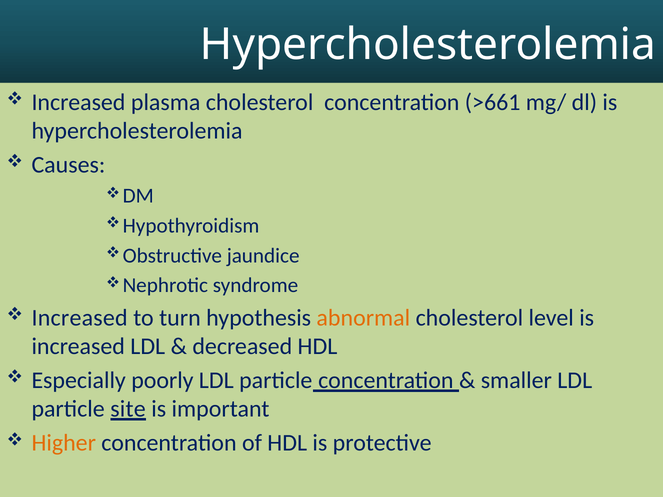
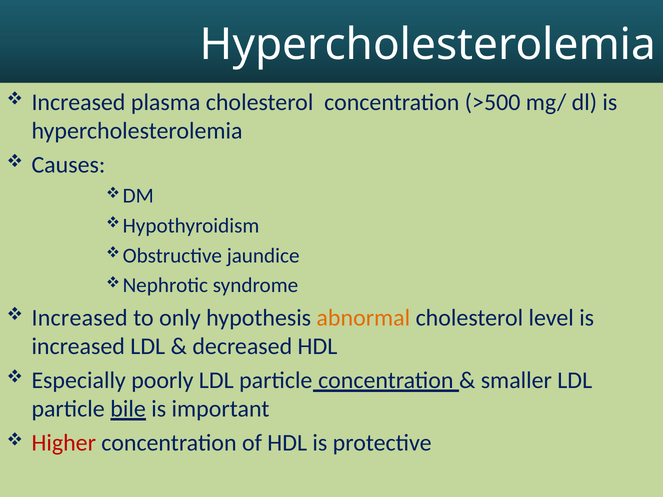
>661: >661 -> >500
turn: turn -> only
site: site -> bile
Higher colour: orange -> red
